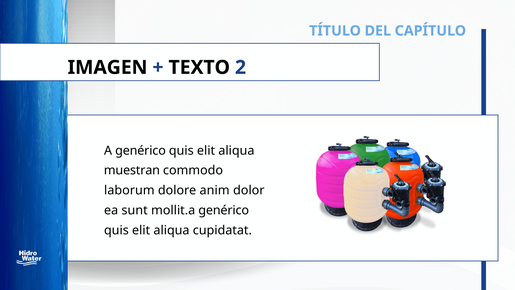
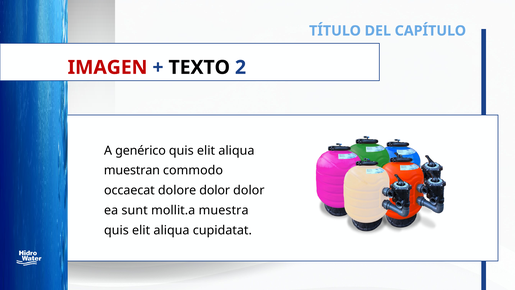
IMAGEN colour: black -> red
laborum: laborum -> occaecat
dolore anim: anim -> dolor
mollit.a genérico: genérico -> muestra
